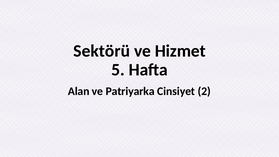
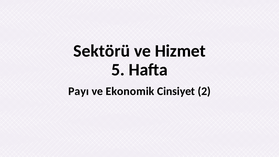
Alan: Alan -> Payı
Patriyarka: Patriyarka -> Ekonomik
